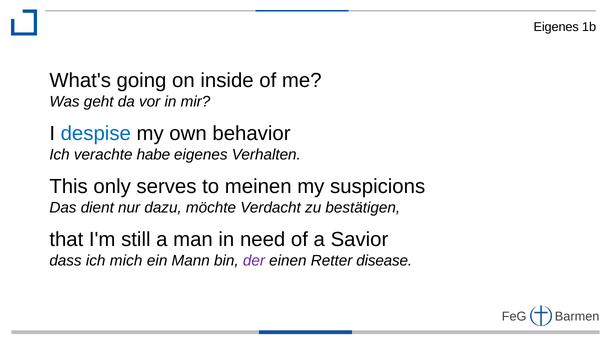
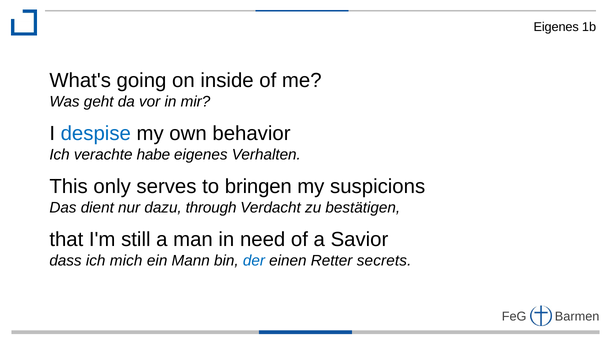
meinen: meinen -> bringen
möchte: möchte -> through
der colour: purple -> blue
disease: disease -> secrets
